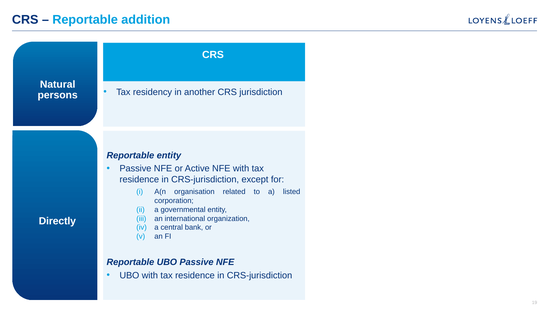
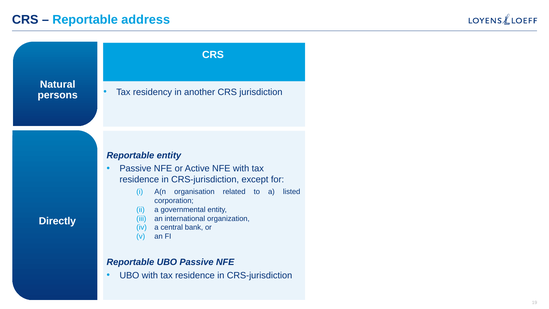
addition: addition -> address
